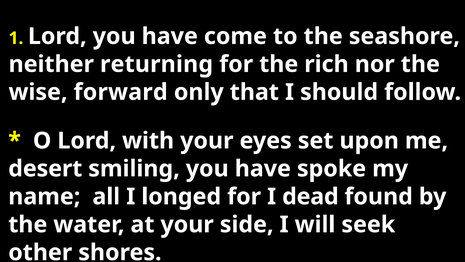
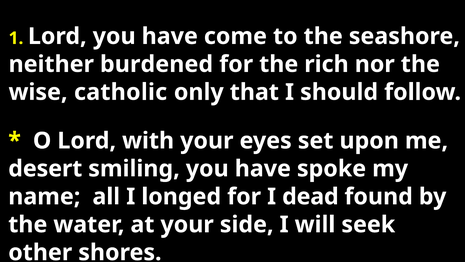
returning: returning -> burdened
forward: forward -> catholic
